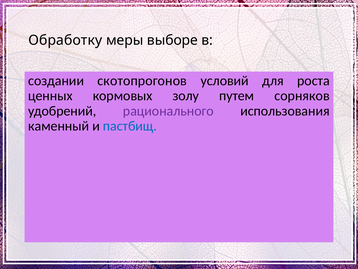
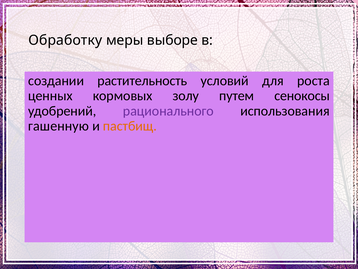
скотопрогонов: скотопрогонов -> растительность
сорняков: сорняков -> сенокосы
каменный: каменный -> гашенную
пастбищ colour: blue -> orange
